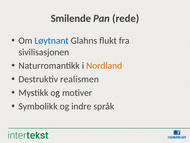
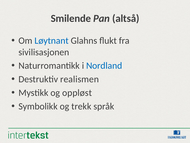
rede: rede -> altså
Nordland colour: orange -> blue
motiver: motiver -> oppløst
indre: indre -> trekk
